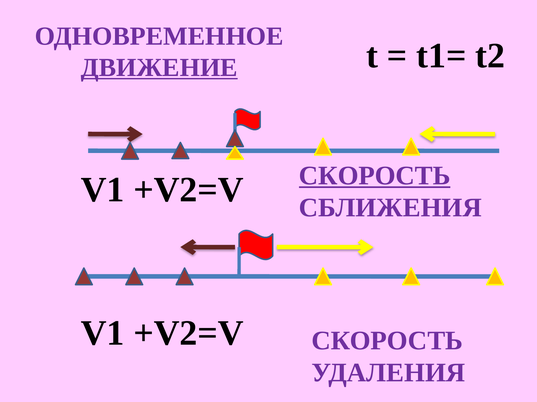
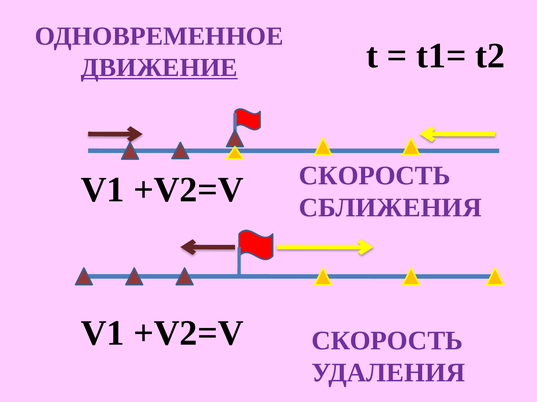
СКОРОСТЬ at (375, 176) underline: present -> none
